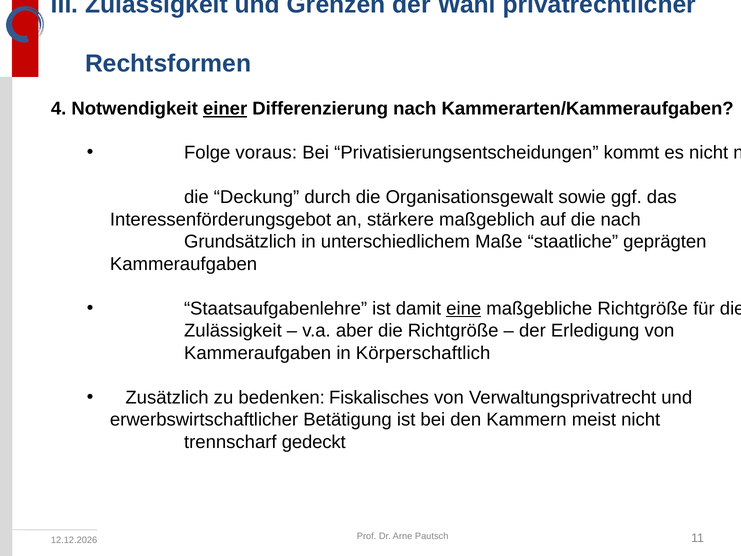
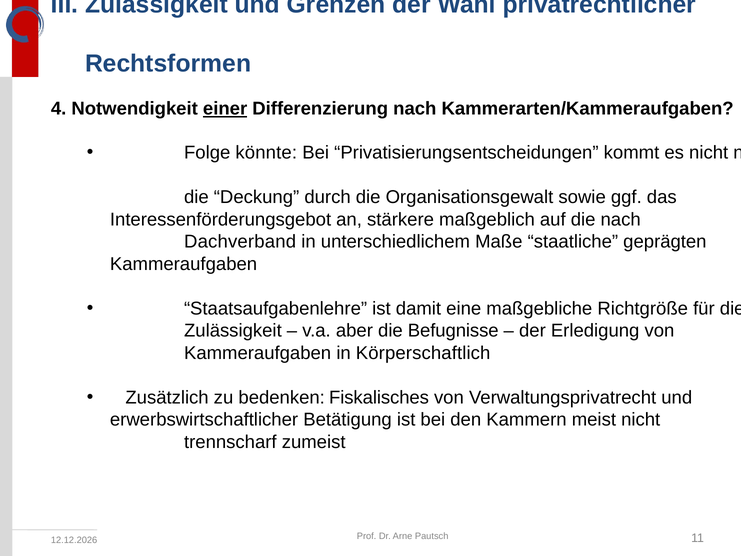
voraus: voraus -> könnte
Grundsätzlich: Grundsätzlich -> Dachverband
eine underline: present -> none
die Richtgröße: Richtgröße -> Befugnisse
gedeckt: gedeckt -> zumeist
